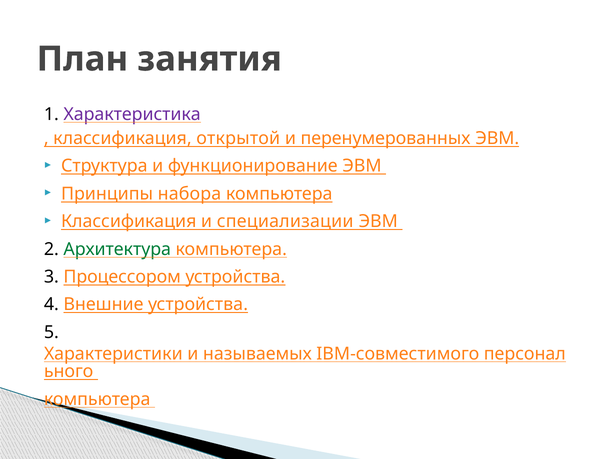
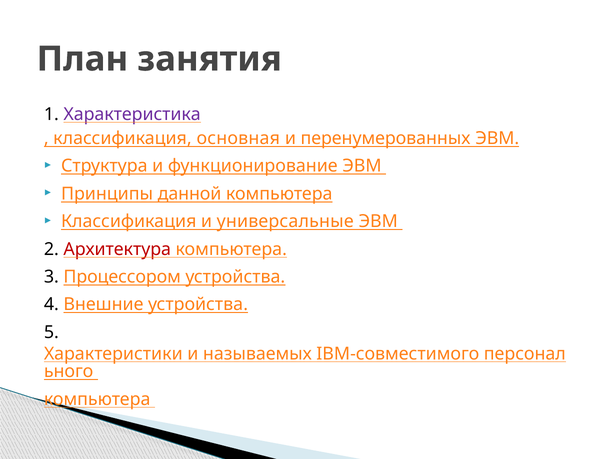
открытой: открытой -> основная
набора: набора -> данной
специализации: специализации -> универсальные
Архитектура colour: green -> red
